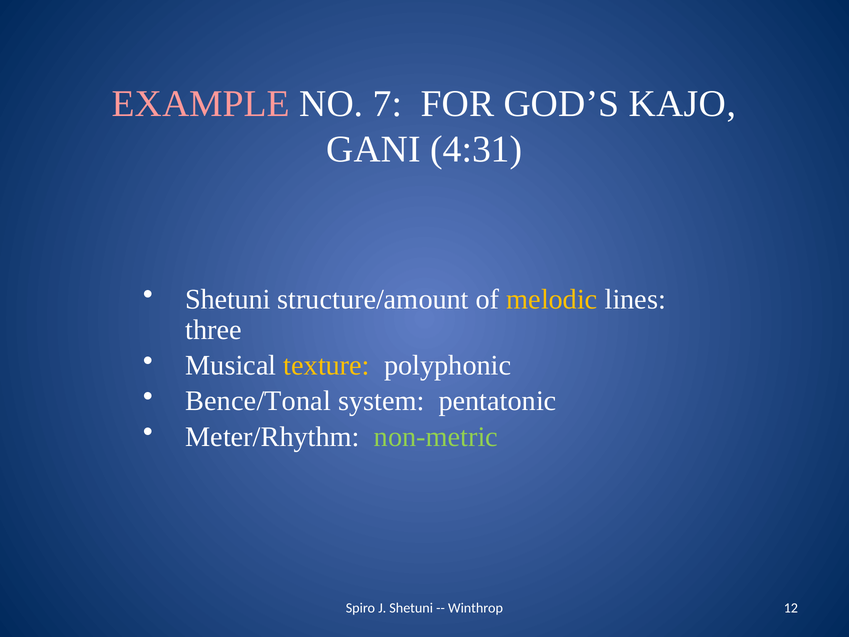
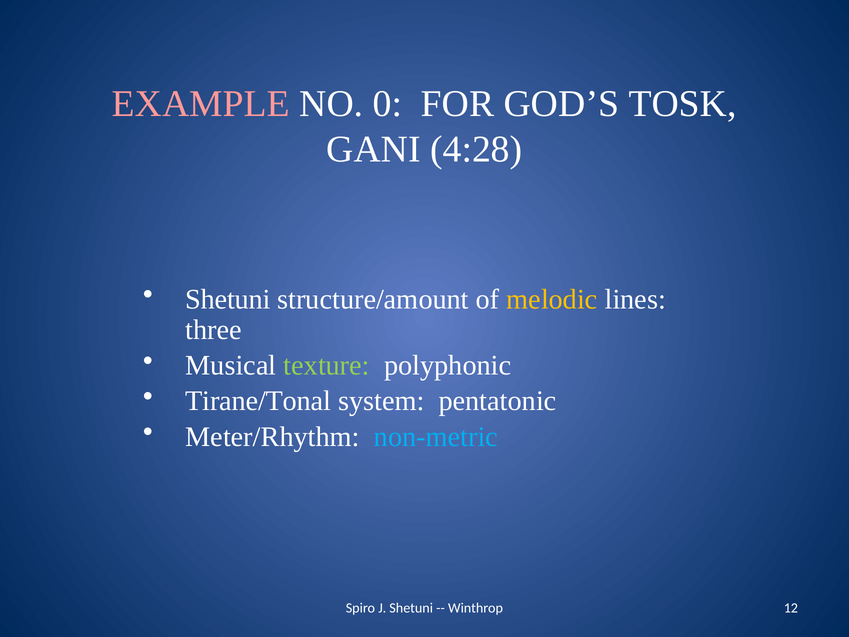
7: 7 -> 0
KAJO: KAJO -> TOSK
4:31: 4:31 -> 4:28
texture colour: yellow -> light green
Bence/Tonal: Bence/Tonal -> Tirane/Tonal
non-metric colour: light green -> light blue
